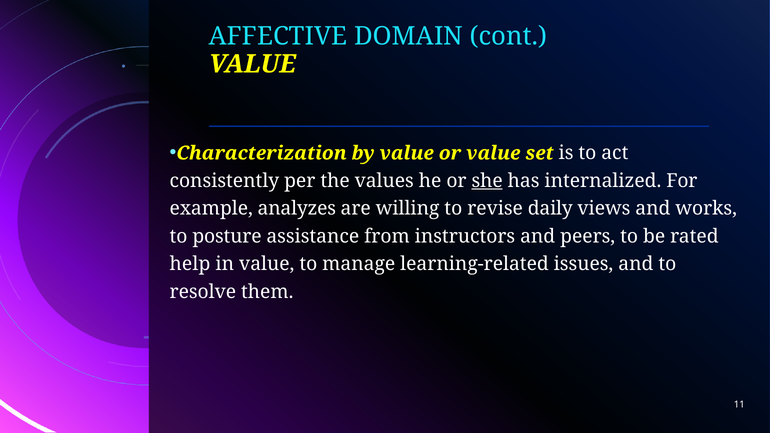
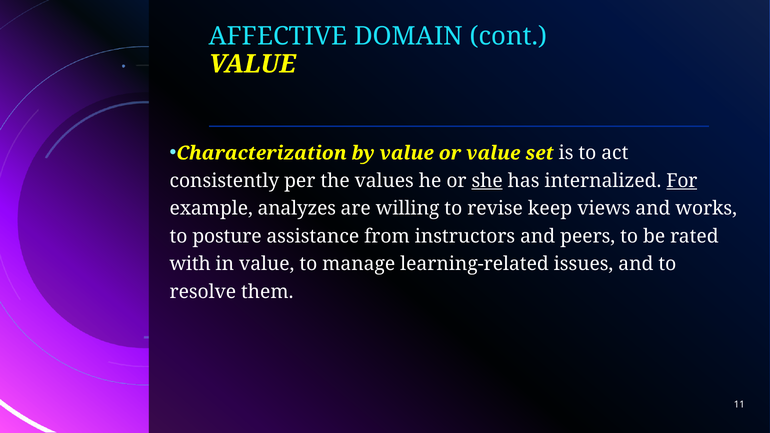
For underline: none -> present
daily: daily -> keep
help: help -> with
